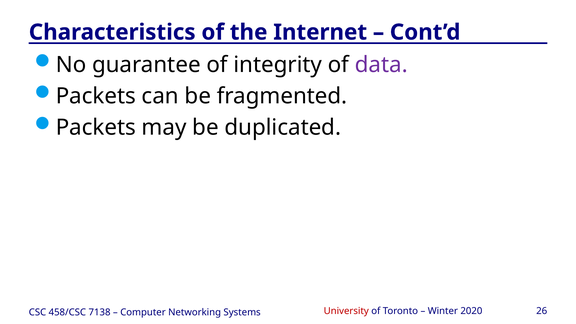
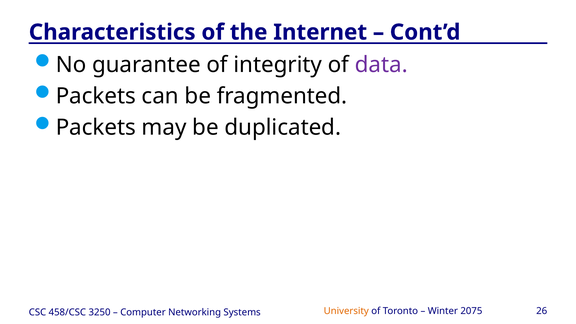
University colour: red -> orange
2020: 2020 -> 2075
7138: 7138 -> 3250
